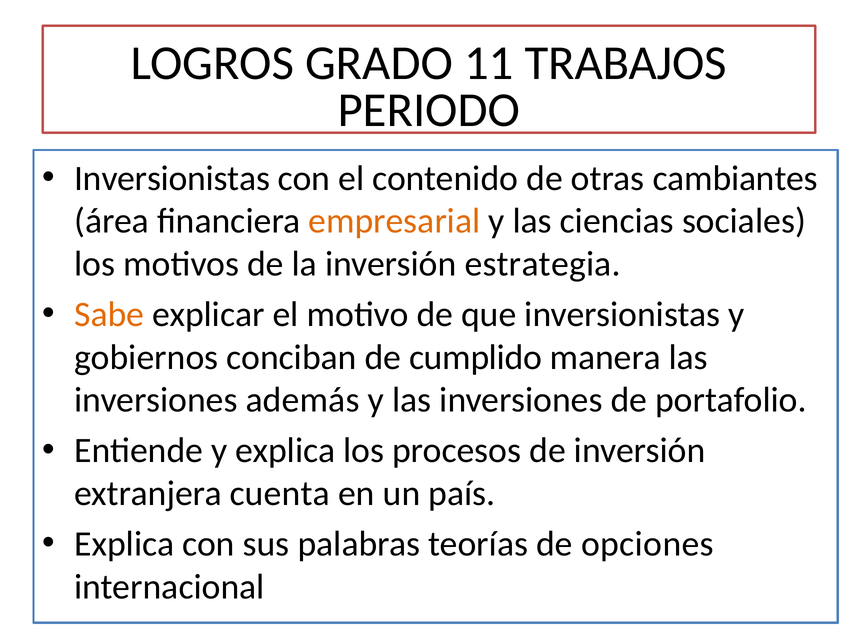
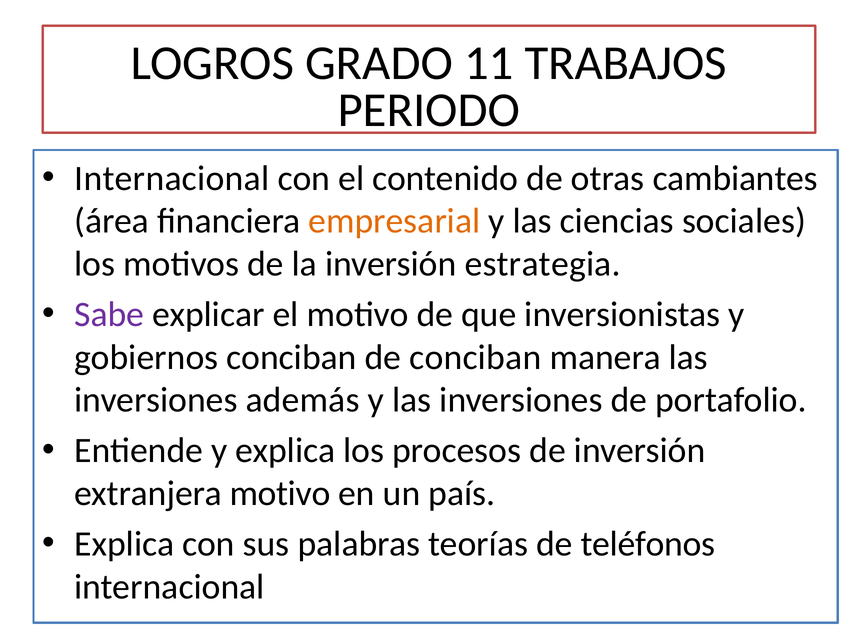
Inversionistas at (172, 178): Inversionistas -> Internacional
Sabe colour: orange -> purple
de cumplido: cumplido -> conciban
extranjera cuenta: cuenta -> motivo
opciones: opciones -> teléfonos
